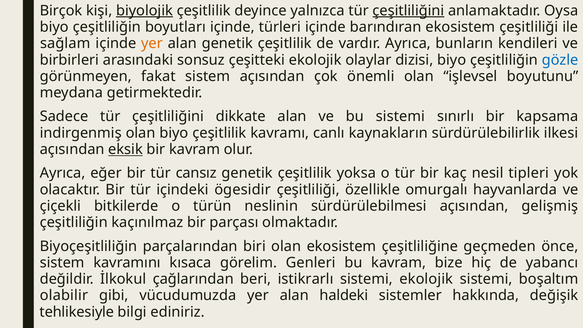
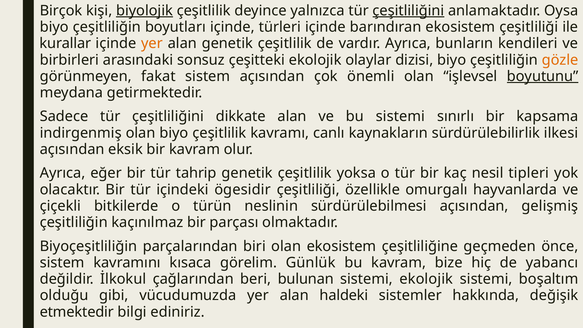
sağlam: sağlam -> kurallar
gözle colour: blue -> orange
boyutunu underline: none -> present
eksik underline: present -> none
cansız: cansız -> tahrip
Genleri: Genleri -> Günlük
istikrarlı: istikrarlı -> bulunan
olabilir: olabilir -> olduğu
tehlikesiyle: tehlikesiyle -> etmektedir
